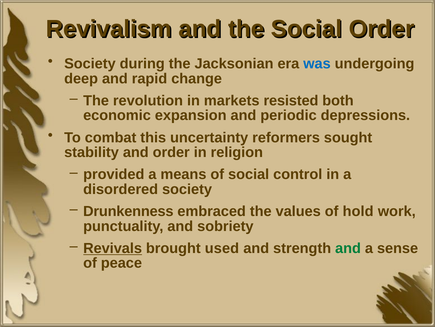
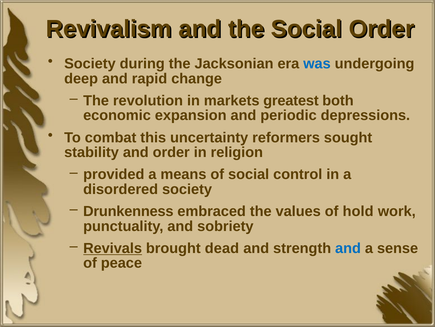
resisted: resisted -> greatest
used: used -> dead
and at (348, 248) colour: green -> blue
